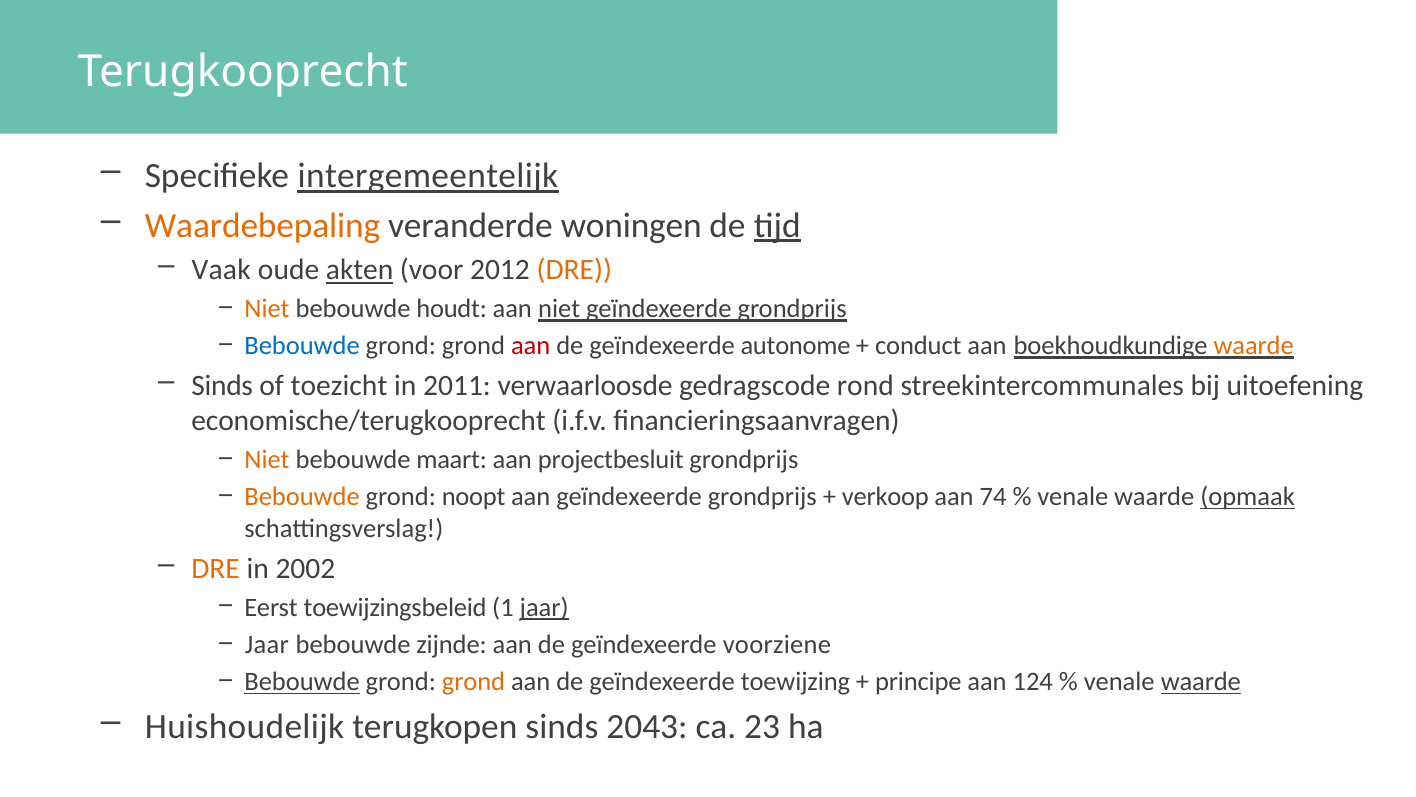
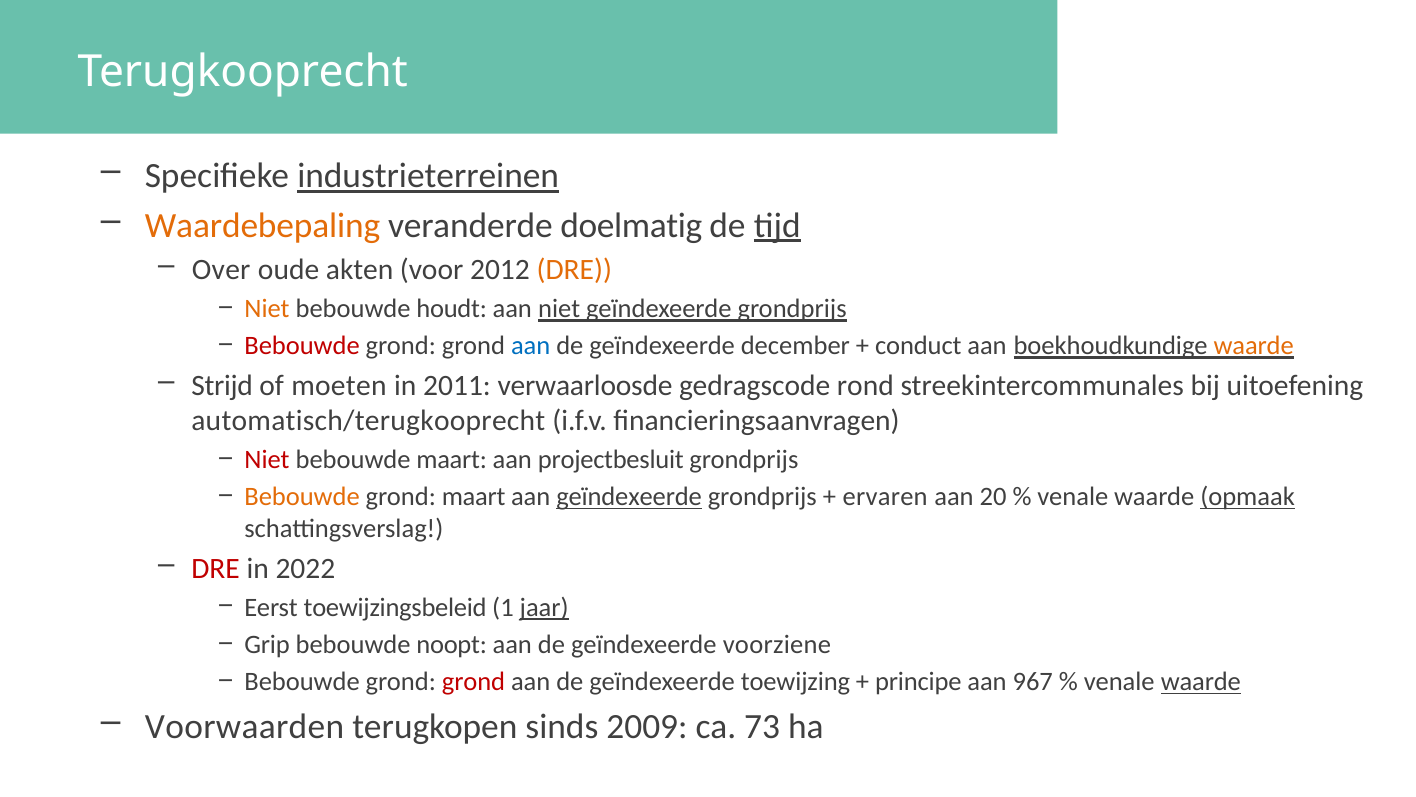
intergemeentelijk: intergemeentelijk -> industrieterreinen
woningen: woningen -> doelmatig
Vaak: Vaak -> Over
akten underline: present -> none
Bebouwde at (302, 346) colour: blue -> red
aan at (531, 346) colour: red -> blue
autonome: autonome -> december
Sinds at (222, 385): Sinds -> Strijd
toezicht: toezicht -> moeten
economische/terugkooprecht: economische/terugkooprecht -> automatisch/terugkooprecht
Niet at (267, 460) colour: orange -> red
grond noopt: noopt -> maart
geïndexeerde at (629, 497) underline: none -> present
verkoop: verkoop -> ervaren
74: 74 -> 20
DRE at (216, 568) colour: orange -> red
2002: 2002 -> 2022
Jaar at (267, 644): Jaar -> Grip
zijnde: zijnde -> noopt
Bebouwde at (302, 681) underline: present -> none
grond at (474, 681) colour: orange -> red
124: 124 -> 967
Huishoudelijk: Huishoudelijk -> Voorwaarden
2043: 2043 -> 2009
23: 23 -> 73
